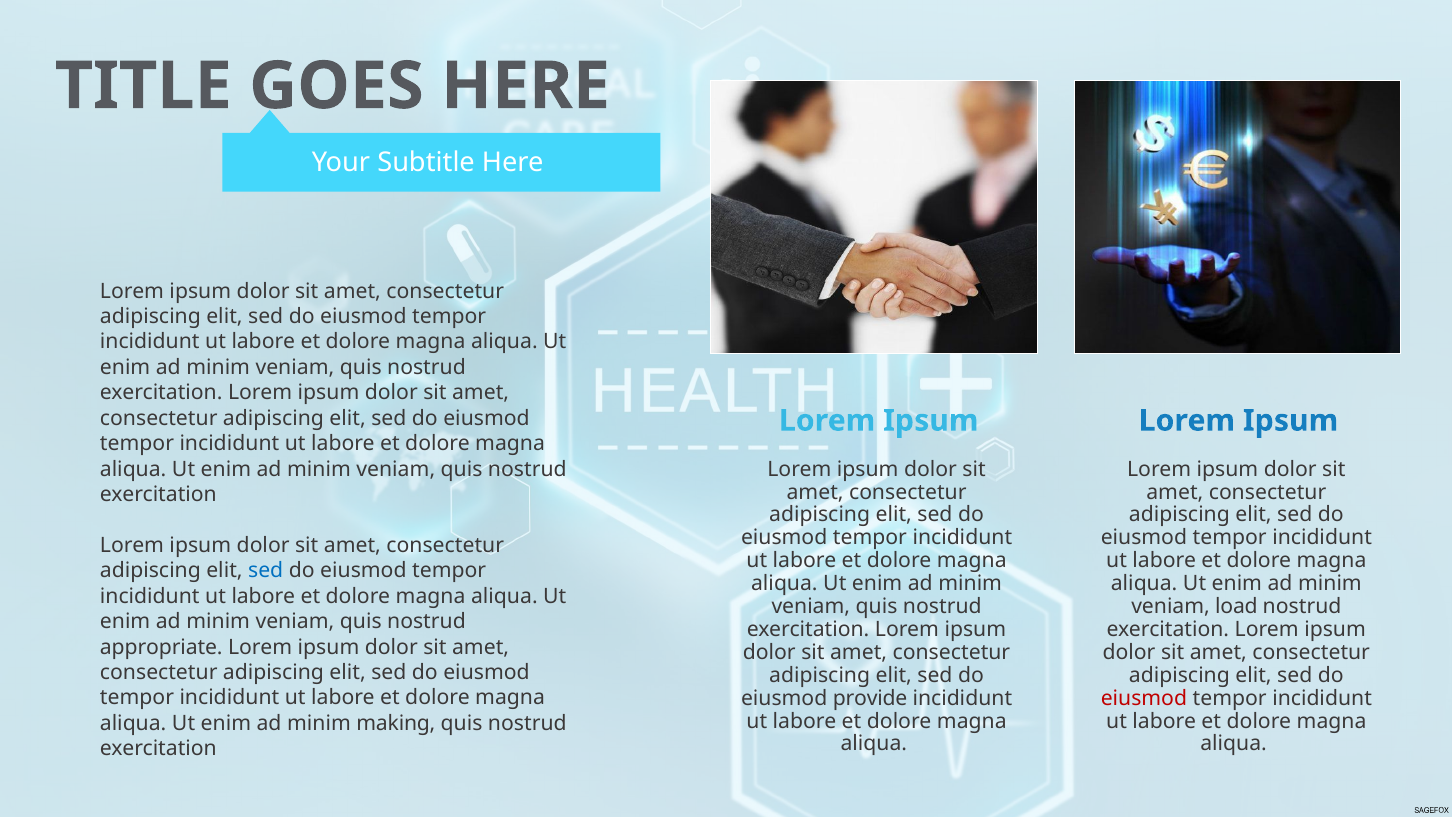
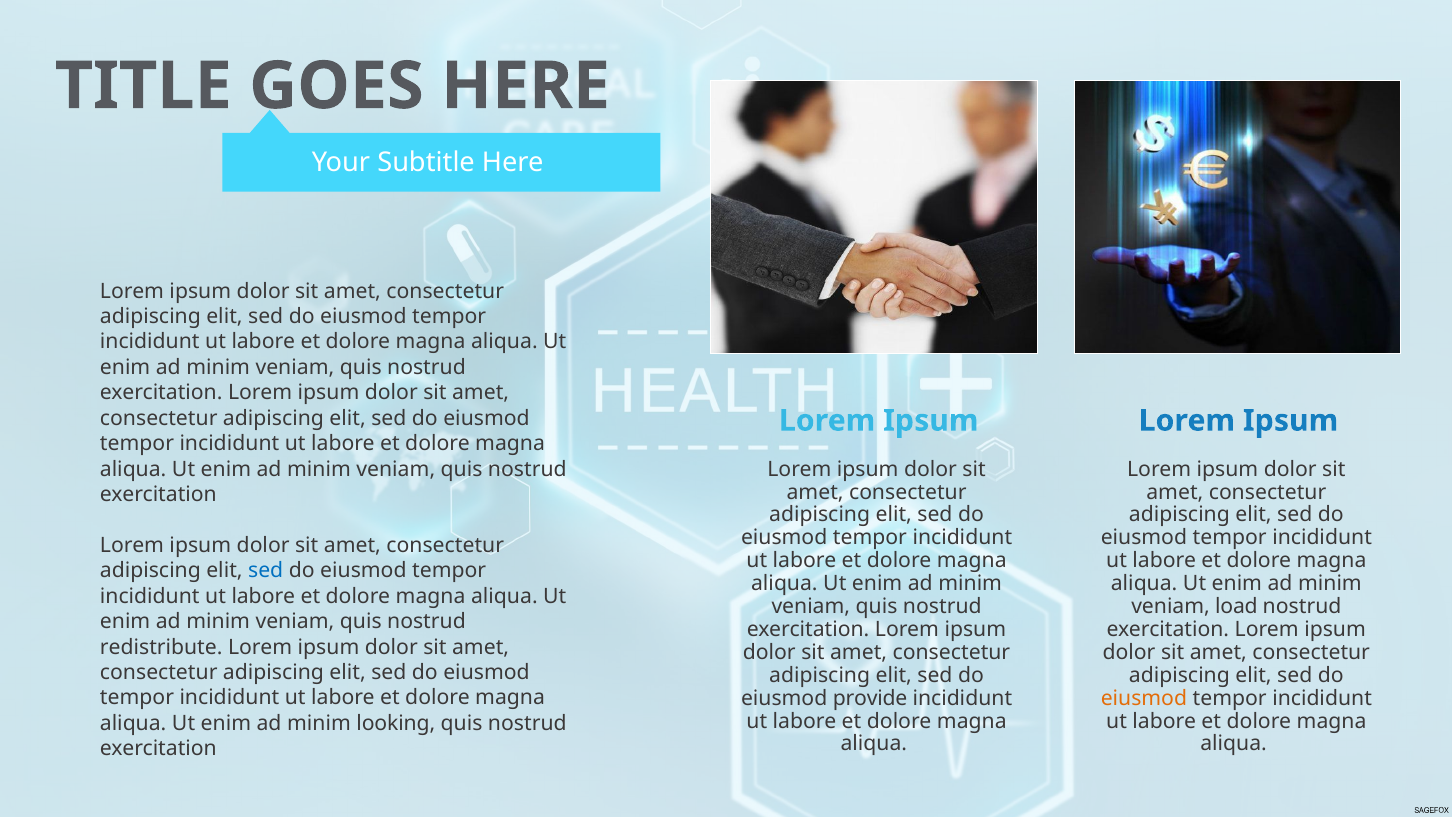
appropriate: appropriate -> redistribute
eiusmod at (1144, 698) colour: red -> orange
making: making -> looking
